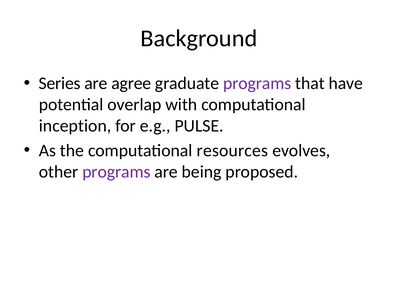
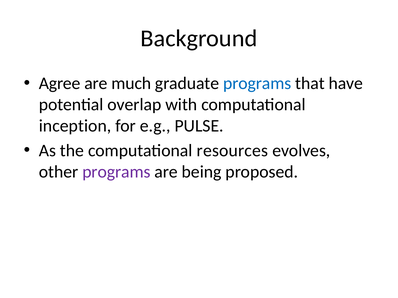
Series: Series -> Agree
agree: agree -> much
programs at (257, 83) colour: purple -> blue
